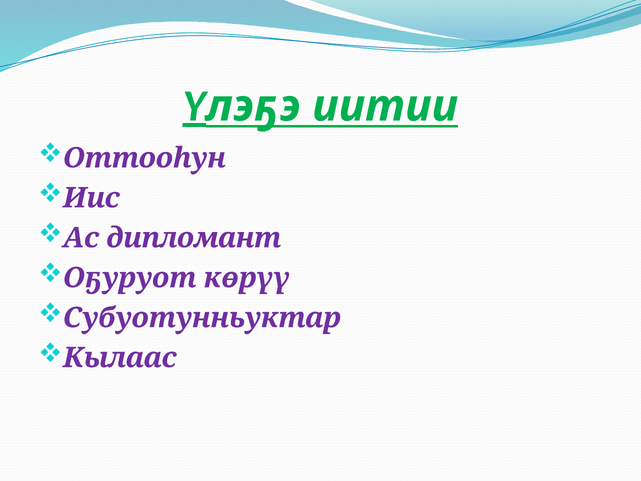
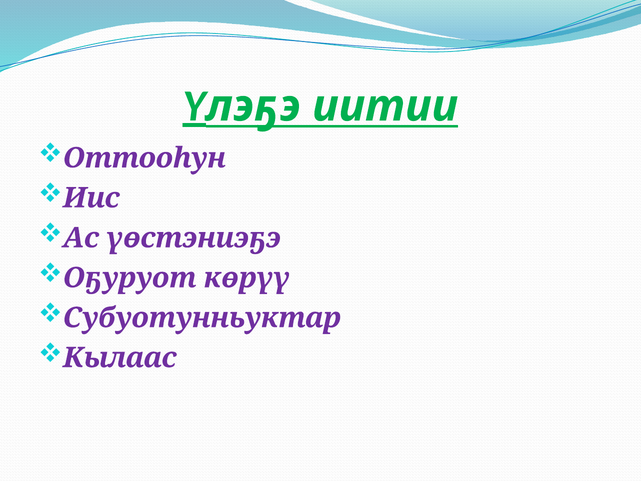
дипломант: дипломант -> үөстэниэҕэ
